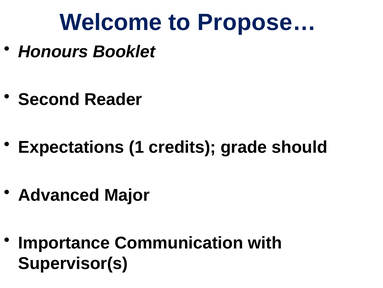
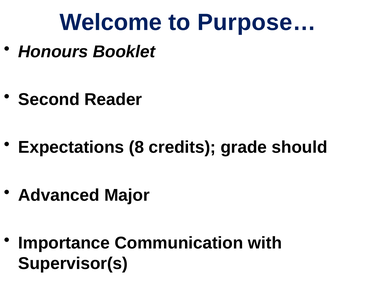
Propose…: Propose… -> Purpose…
1: 1 -> 8
